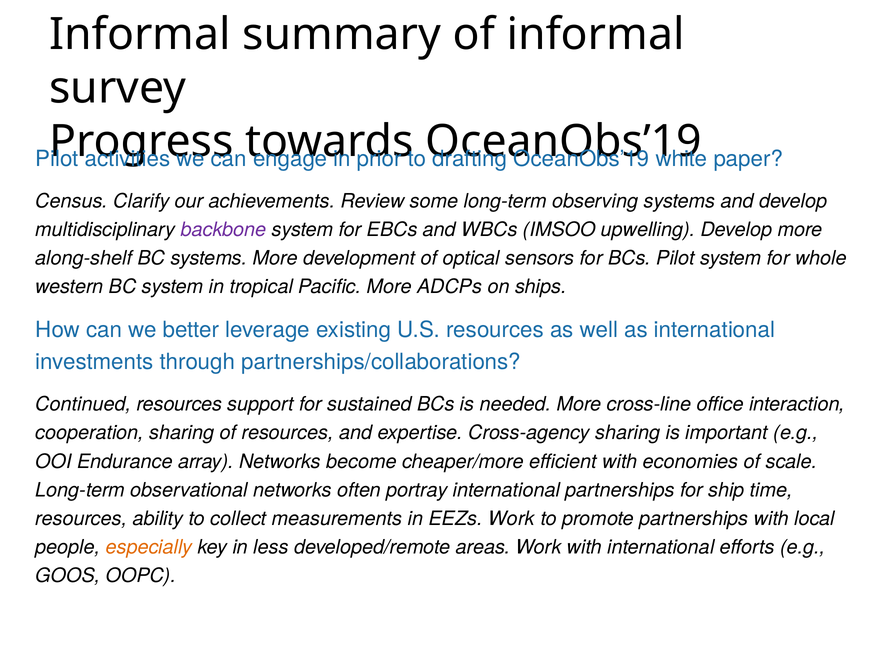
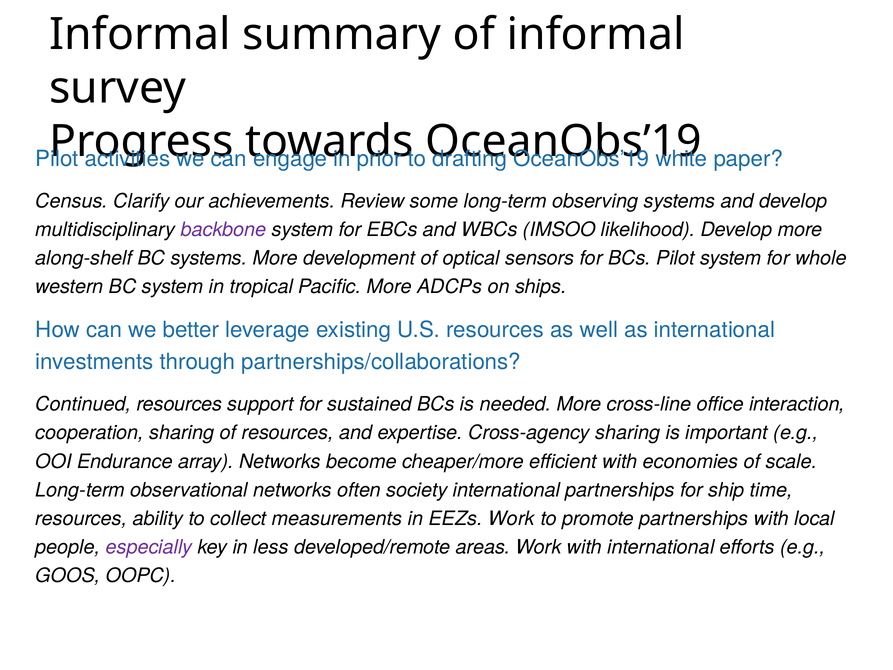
upwelling: upwelling -> likelihood
portray: portray -> society
especially colour: orange -> purple
